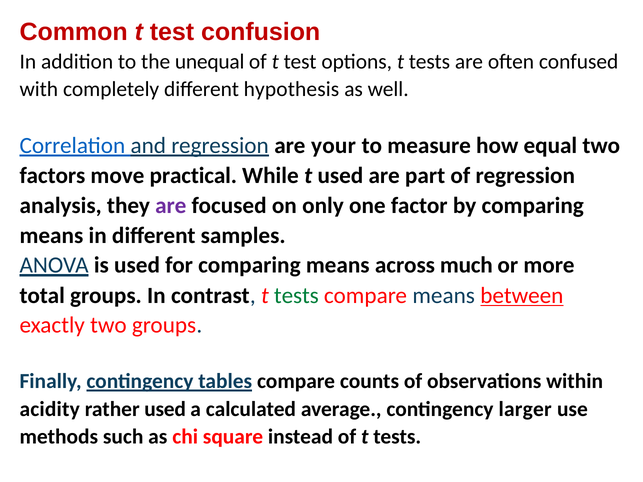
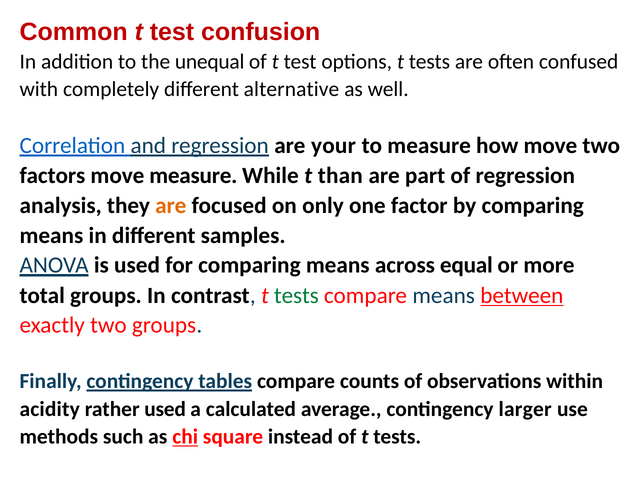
hypothesis: hypothesis -> alternative
how equal: equal -> move
move practical: practical -> measure
t used: used -> than
are at (171, 206) colour: purple -> orange
much: much -> equal
chi underline: none -> present
